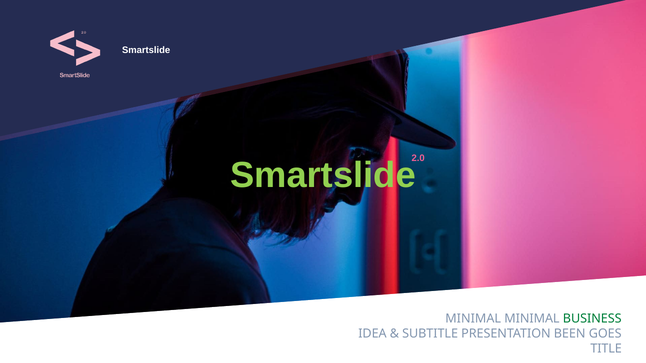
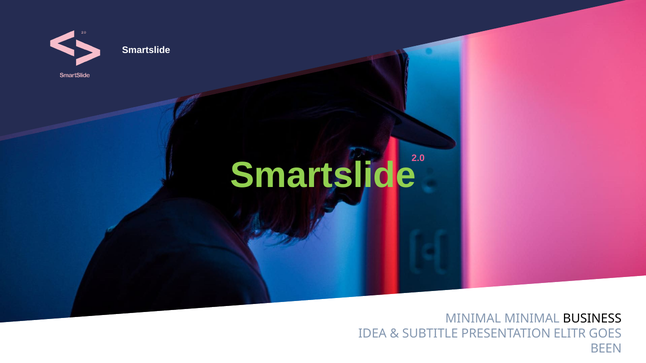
BUSINESS colour: green -> black
BEEN: BEEN -> ELITR
TITLE: TITLE -> BEEN
